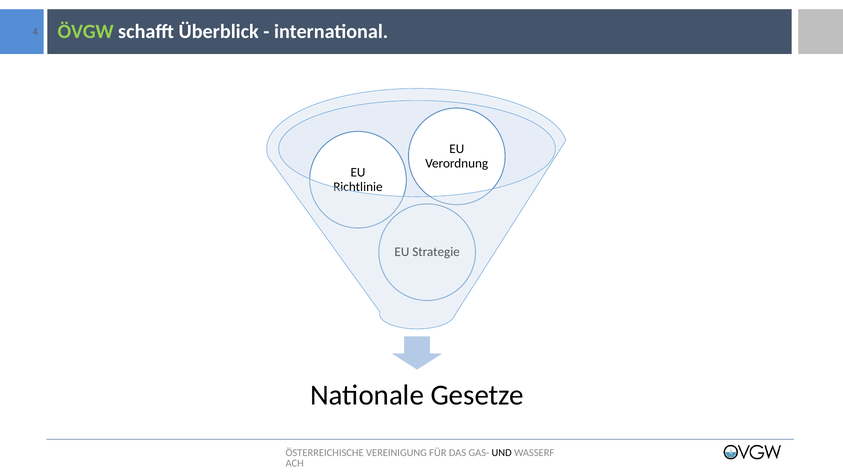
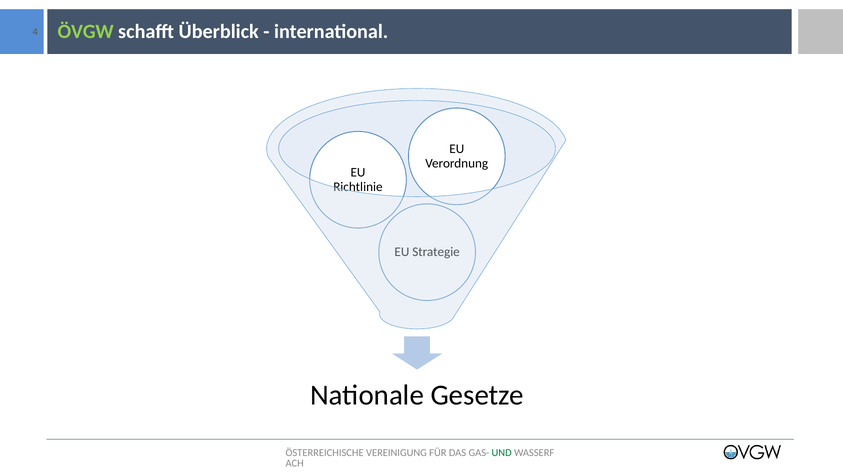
UND colour: black -> green
